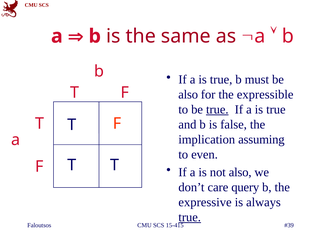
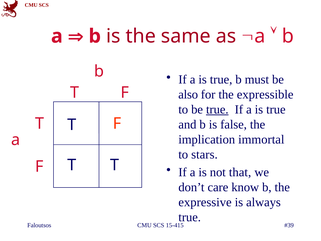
assuming: assuming -> immortal
even: even -> stars
not also: also -> that
query: query -> know
true at (190, 217) underline: present -> none
